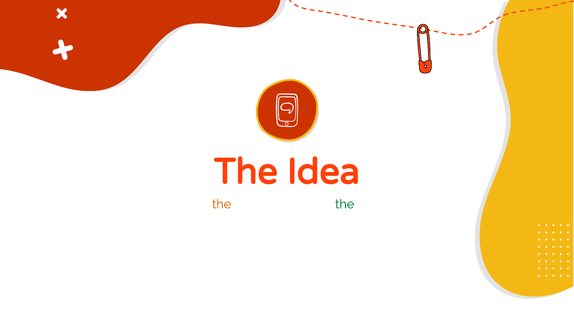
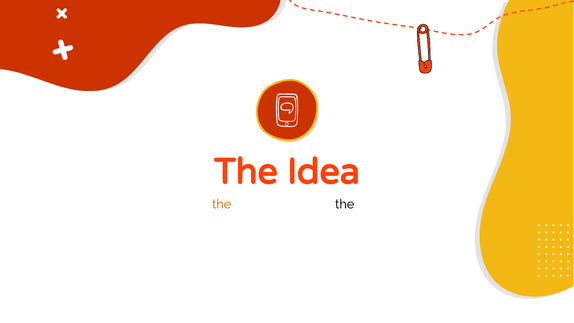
the at (345, 204) colour: green -> black
